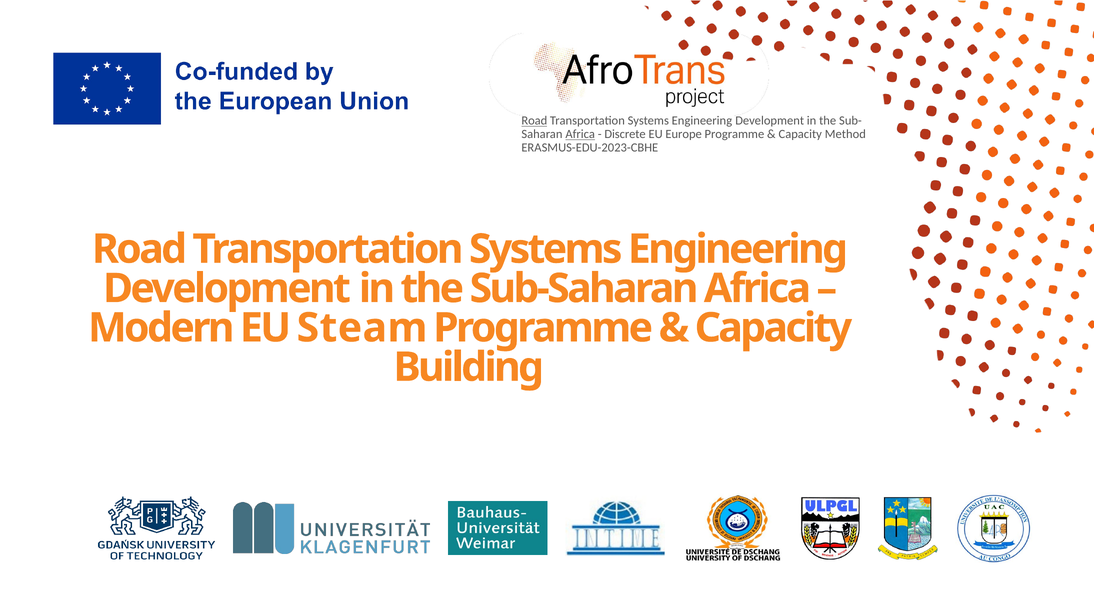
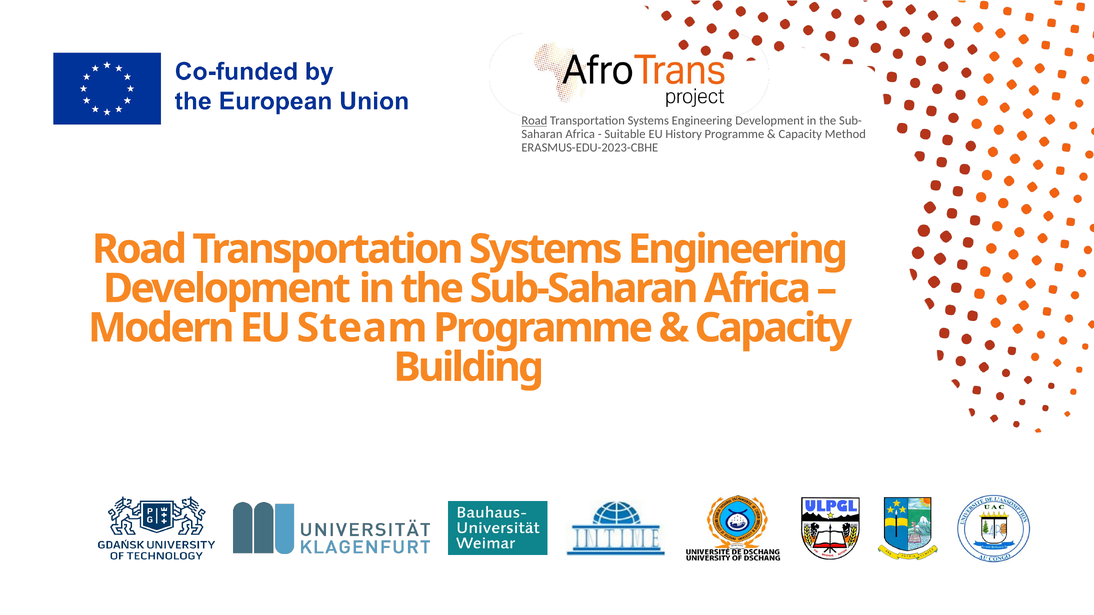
Africa at (580, 134) underline: present -> none
Discrete: Discrete -> Suitable
Europe: Europe -> History
